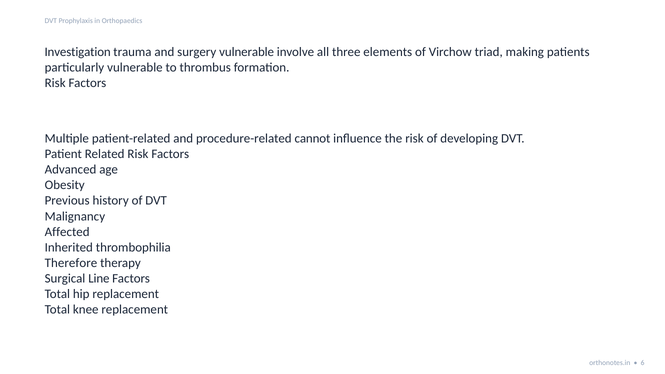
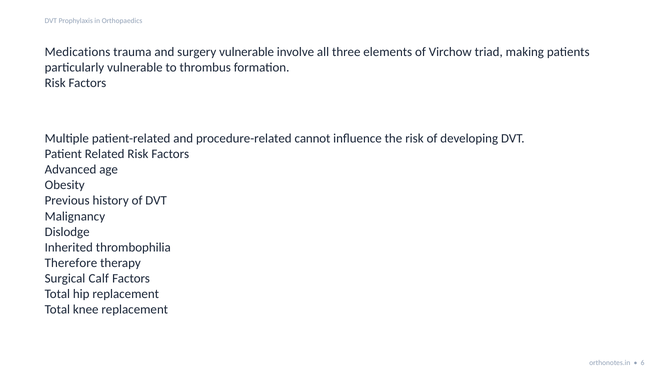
Investigation: Investigation -> Medications
Affected: Affected -> Dislodge
Line: Line -> Calf
